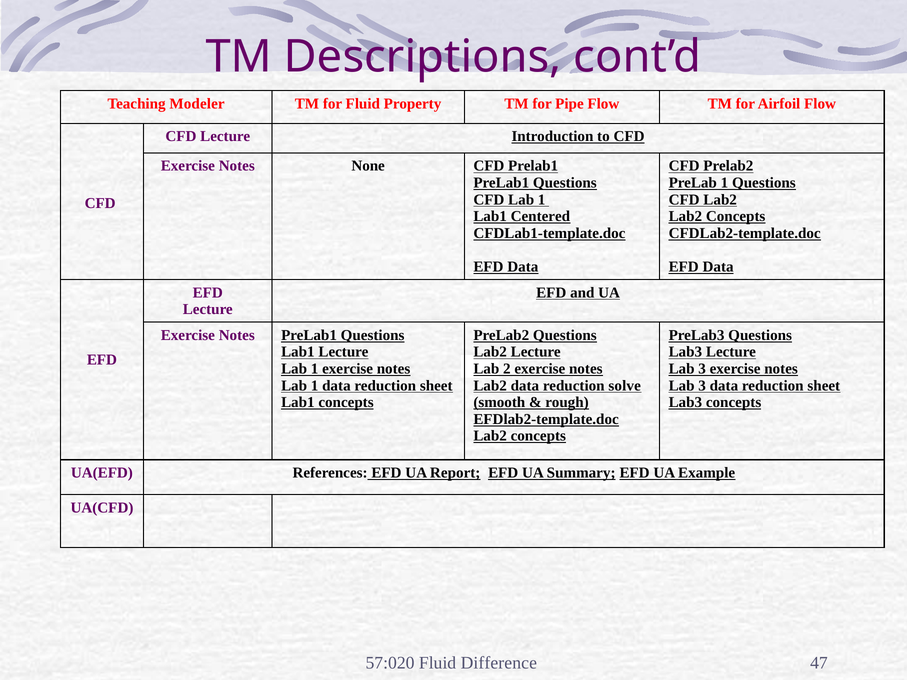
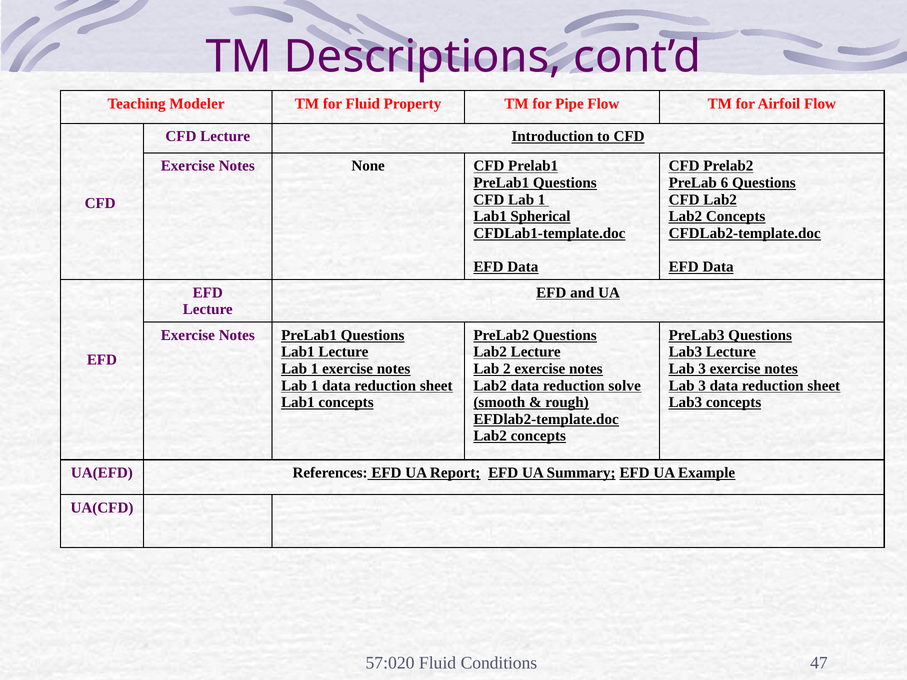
PreLab 1: 1 -> 6
Centered: Centered -> Spherical
Difference: Difference -> Conditions
